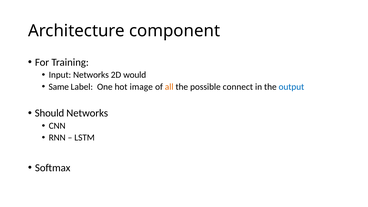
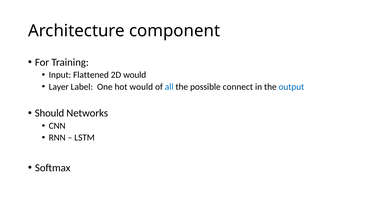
Input Networks: Networks -> Flattened
Same: Same -> Layer
hot image: image -> would
all colour: orange -> blue
